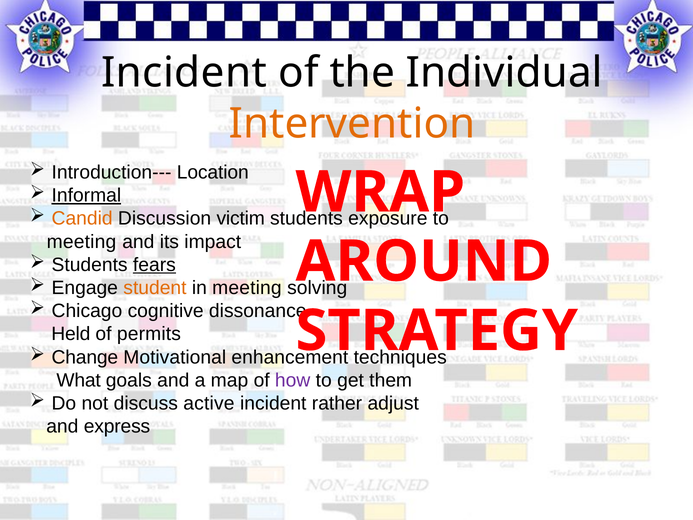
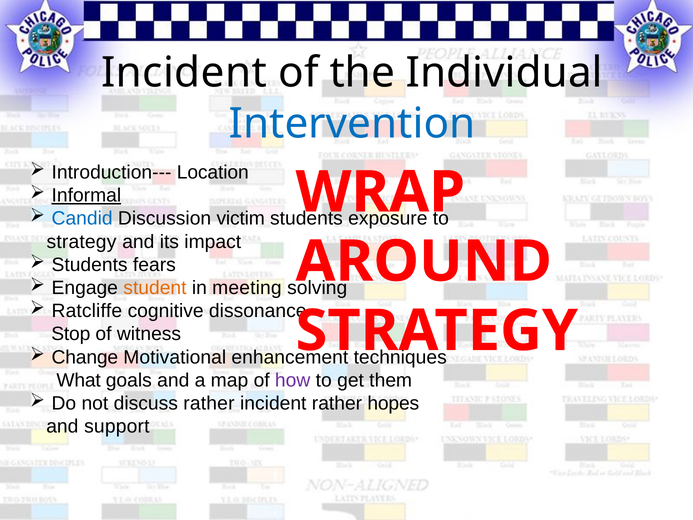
Intervention colour: orange -> blue
Candid colour: orange -> blue
meeting at (81, 242): meeting -> strategy
fears underline: present -> none
Chicago: Chicago -> Ratcliffe
Held: Held -> Stop
permits: permits -> witness
discuss active: active -> rather
adjust: adjust -> hopes
express: express -> support
